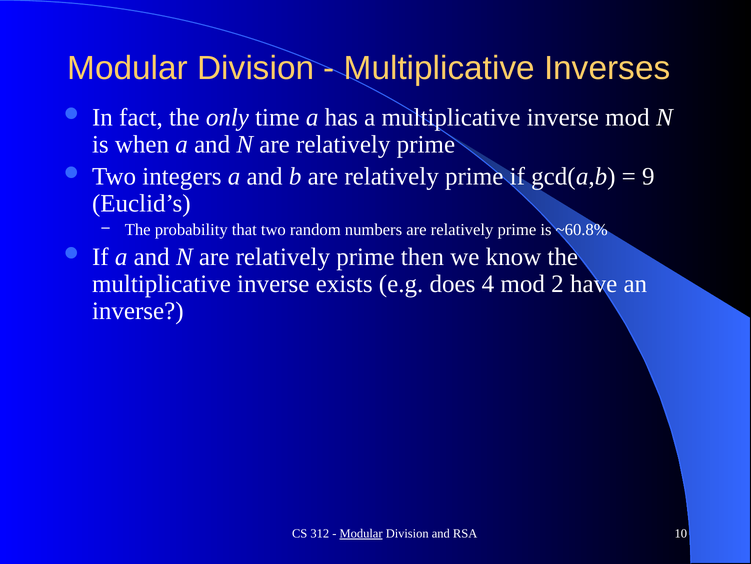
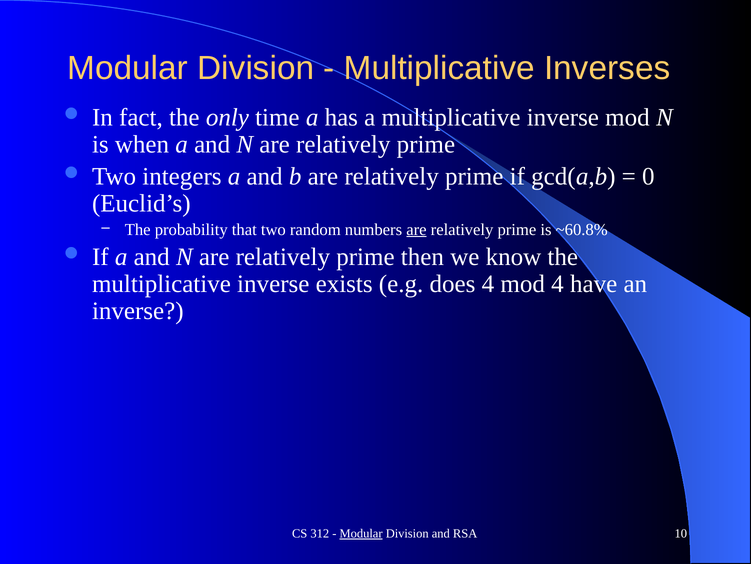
9: 9 -> 0
are at (416, 229) underline: none -> present
mod 2: 2 -> 4
